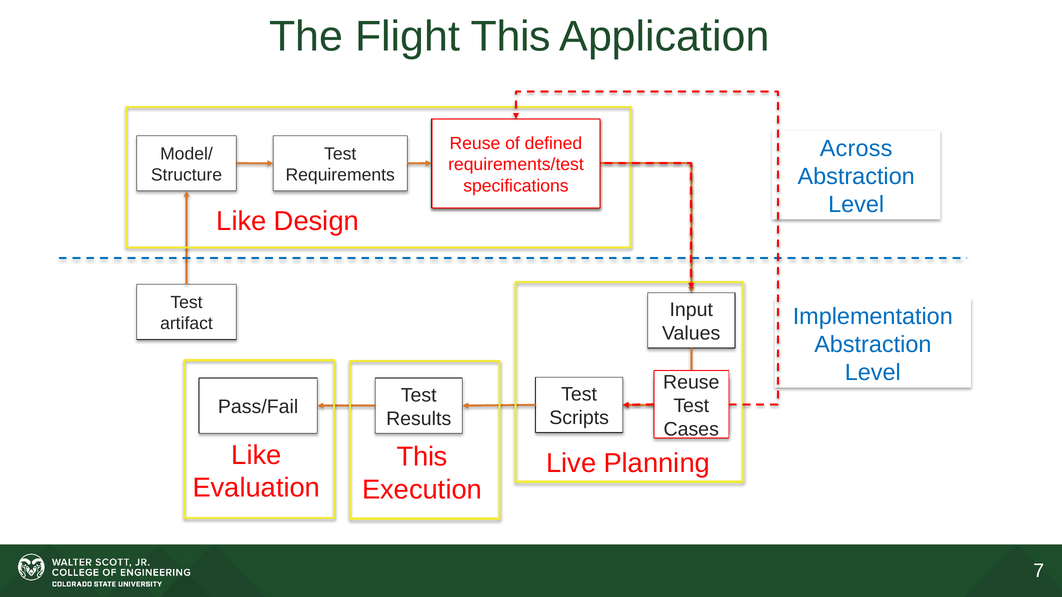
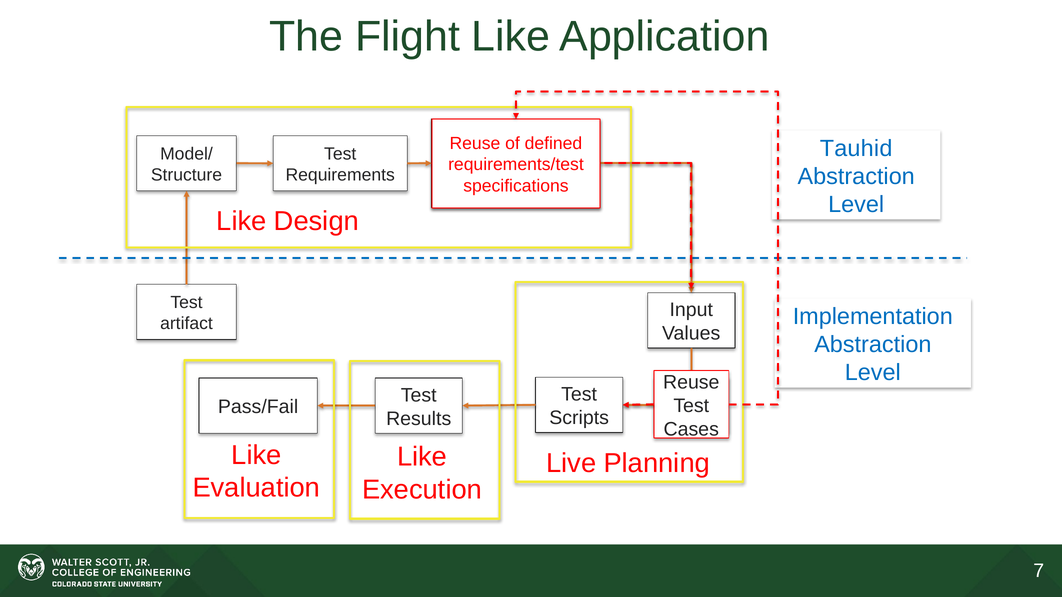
Flight This: This -> Like
Across: Across -> Tauhid
This at (422, 457): This -> Like
